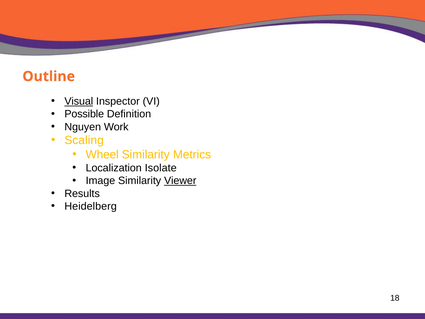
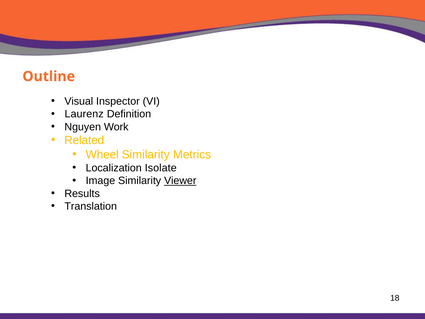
Visual underline: present -> none
Possible: Possible -> Laurenz
Scaling: Scaling -> Related
Heidelberg: Heidelberg -> Translation
